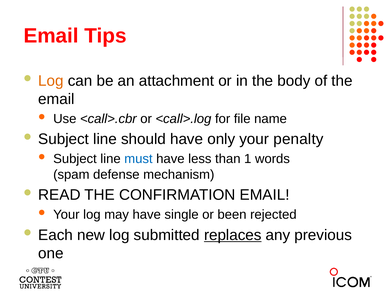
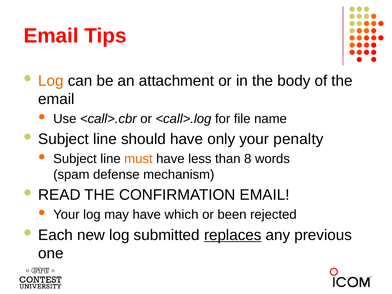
must colour: blue -> orange
1: 1 -> 8
single: single -> which
